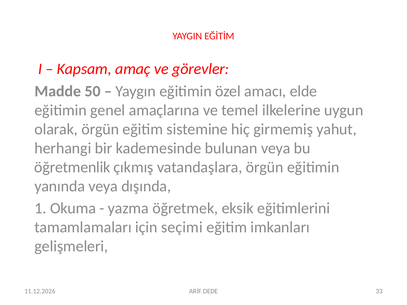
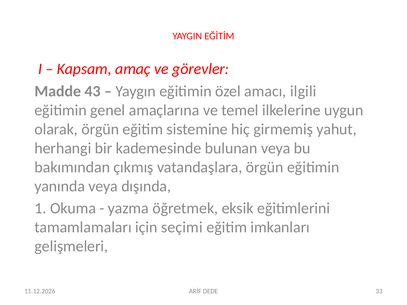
50: 50 -> 43
elde: elde -> ilgili
öğretmenlik: öğretmenlik -> bakımından
